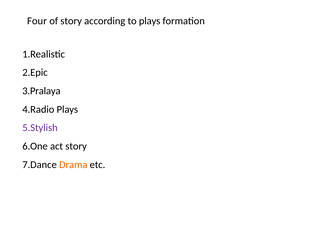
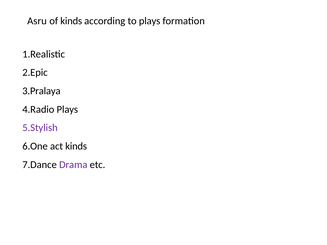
Four: Four -> Asru
of story: story -> kinds
act story: story -> kinds
Drama colour: orange -> purple
